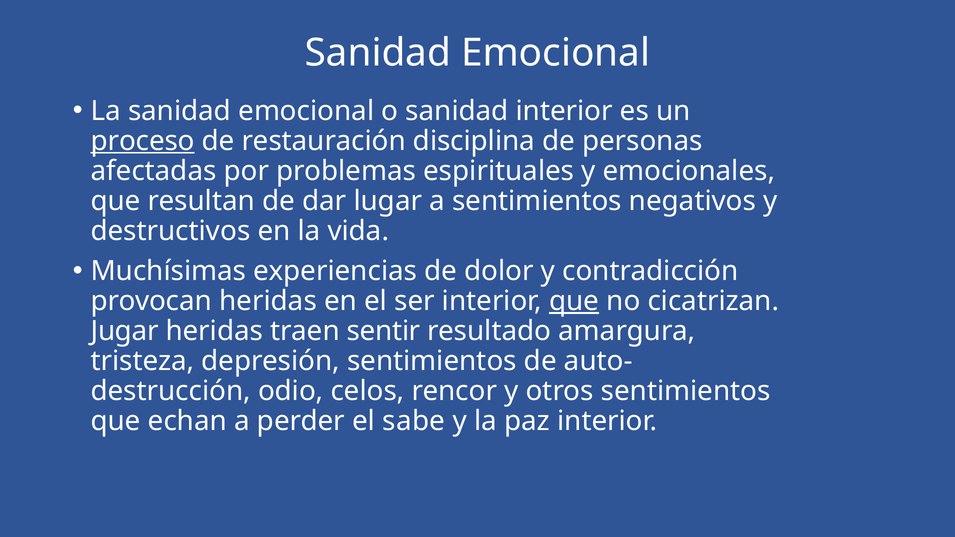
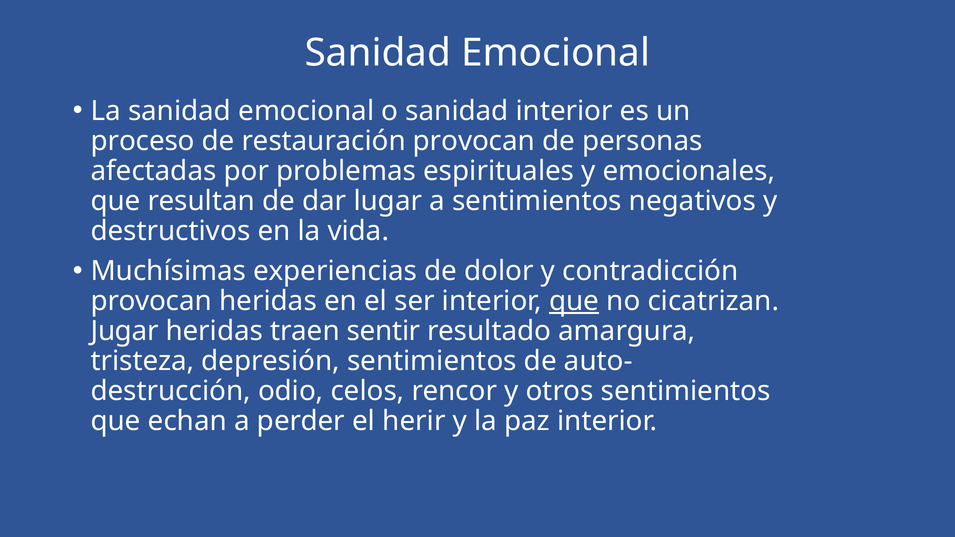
proceso underline: present -> none
restauración disciplina: disciplina -> provocan
sabe: sabe -> herir
